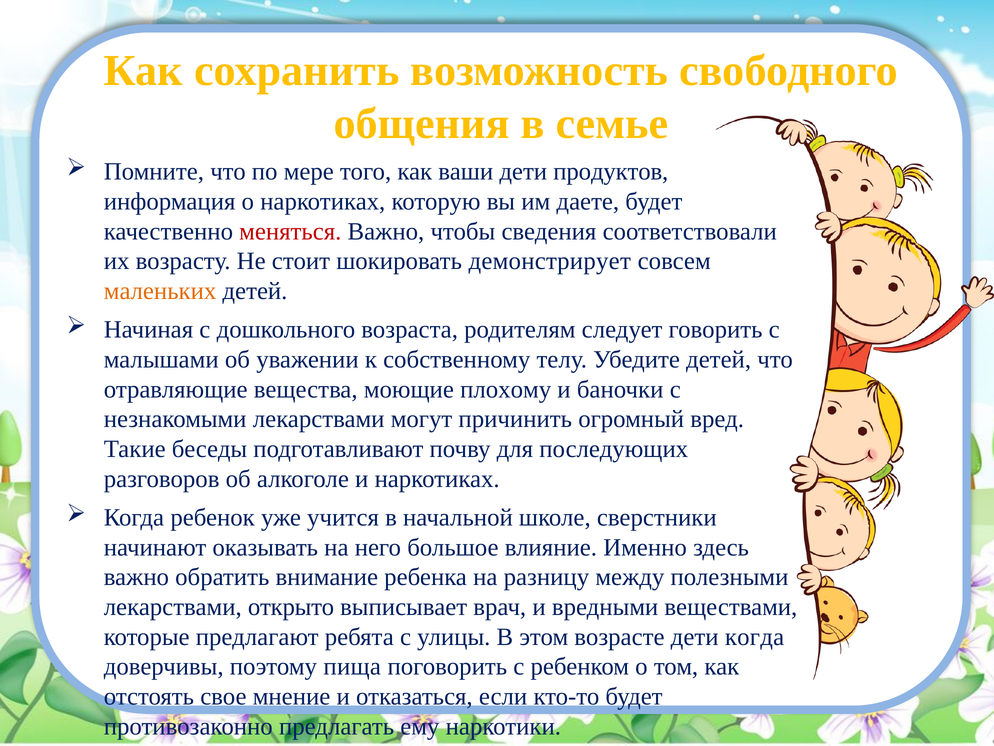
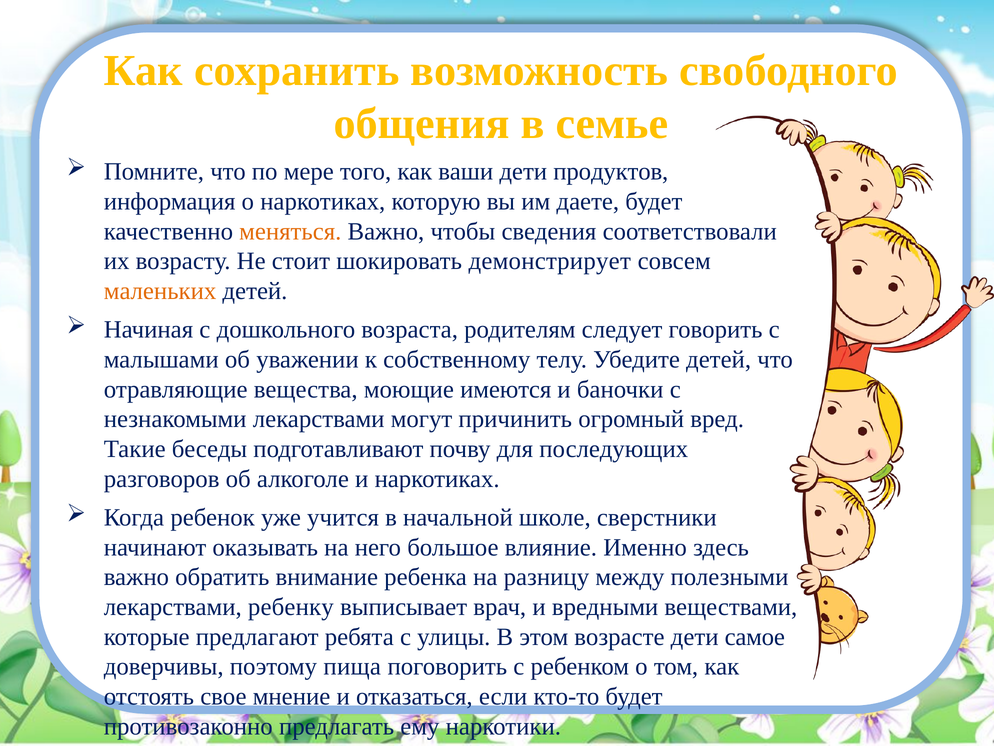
меняться colour: red -> orange
плохому: плохому -> имеются
открыто: открыто -> ребенку
дети когда: когда -> самое
